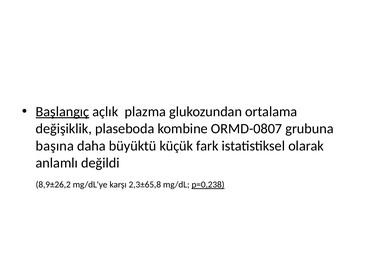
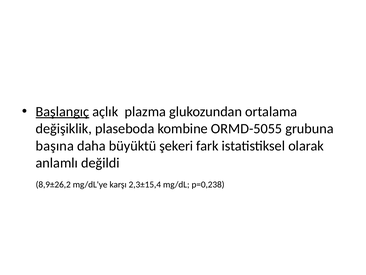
ORMD-0807: ORMD-0807 -> ORMD-5055
küçük: küçük -> şekeri
2,3±65,8: 2,3±65,8 -> 2,3±15,4
p=0,238 underline: present -> none
